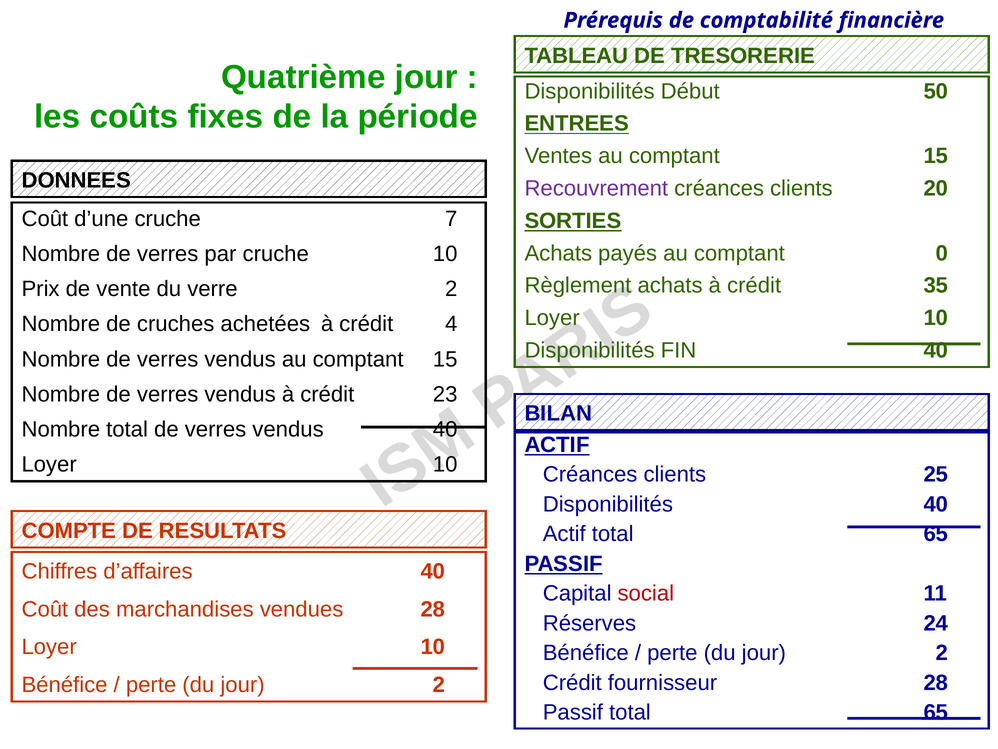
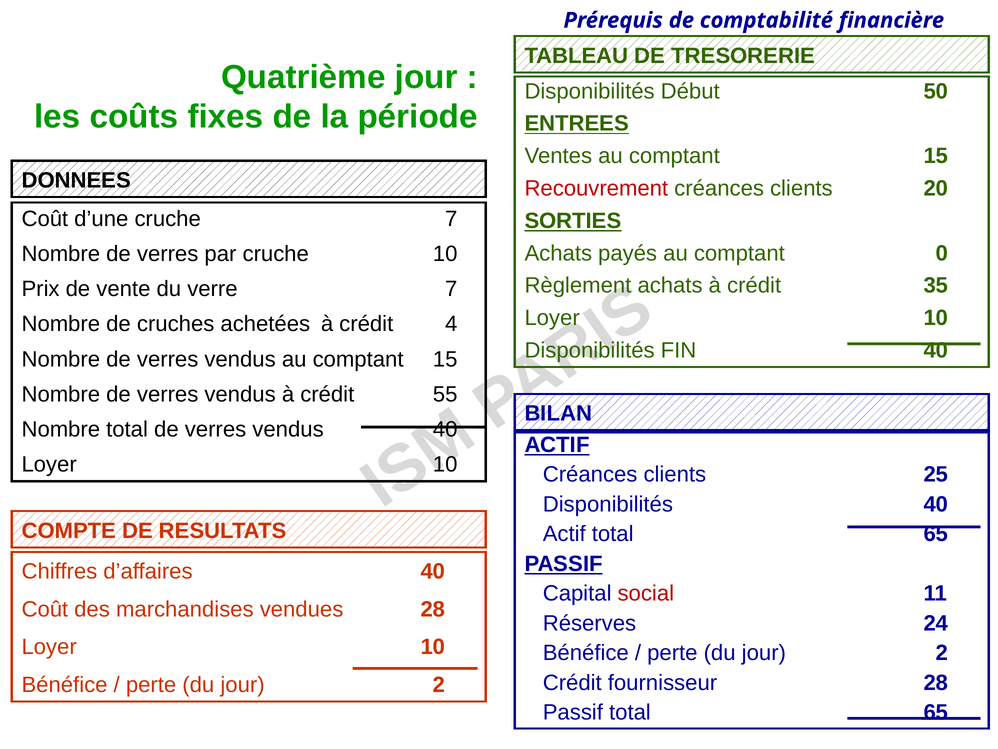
Recouvrement colour: purple -> red
verre 2: 2 -> 7
23: 23 -> 55
